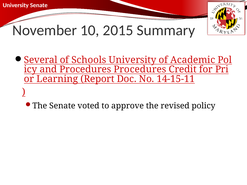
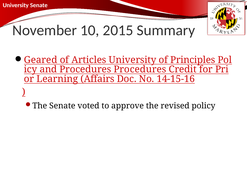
Several: Several -> Geared
Schools: Schools -> Articles
Academic: Academic -> Principles
Report: Report -> Affairs
14-15-11: 14-15-11 -> 14-15-16
